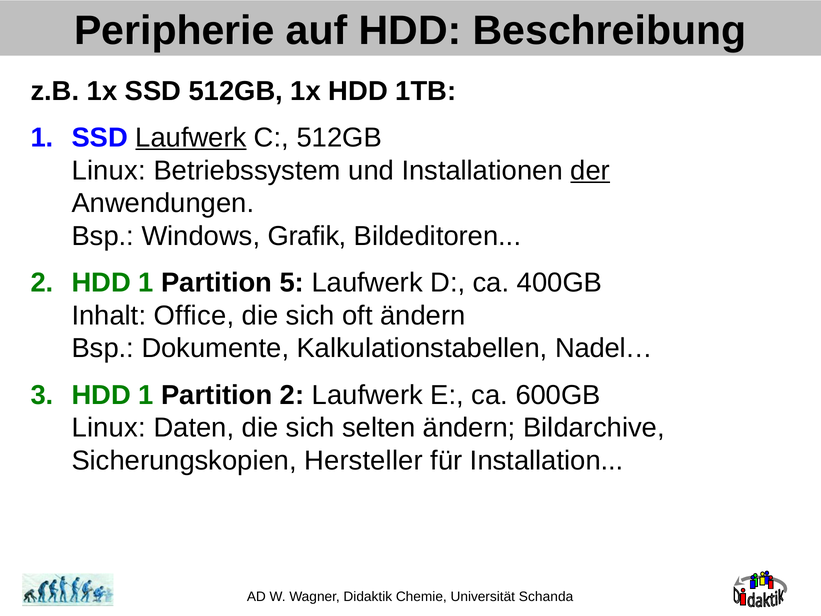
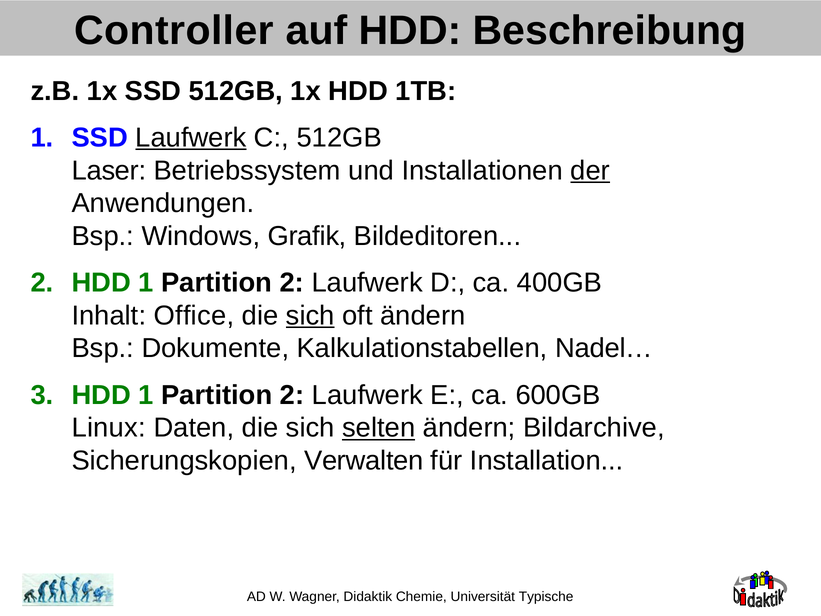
Peripherie: Peripherie -> Controller
Linux at (109, 170): Linux -> Laser
5 at (292, 283): 5 -> 2
sich at (310, 315) underline: none -> present
selten underline: none -> present
Hersteller: Hersteller -> Verwalten
Schanda: Schanda -> Typische
